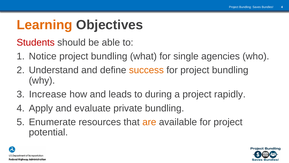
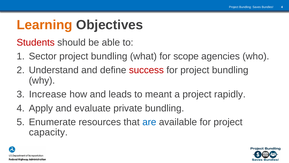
Notice: Notice -> Sector
single: single -> scope
success colour: orange -> red
during: during -> meant
are colour: orange -> blue
potential: potential -> capacity
